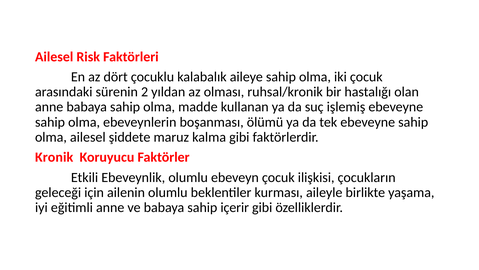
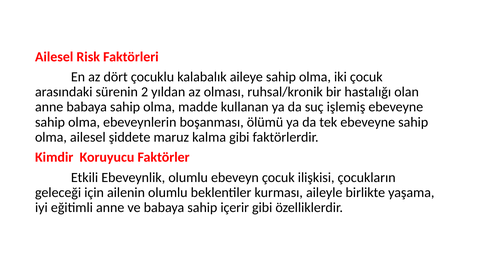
Kronik: Kronik -> Kimdir
